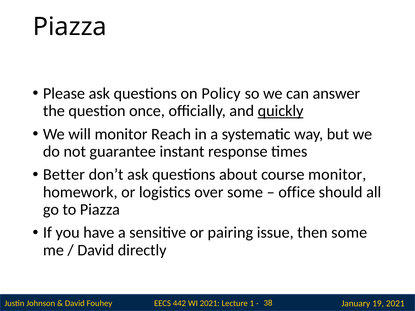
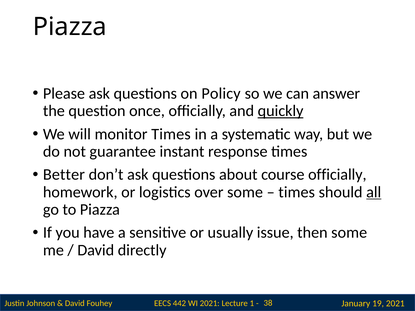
monitor Reach: Reach -> Times
course monitor: monitor -> officially
office at (297, 192): office -> times
all underline: none -> present
pairing: pairing -> usually
